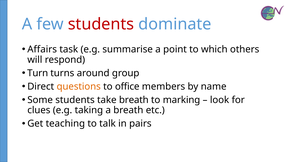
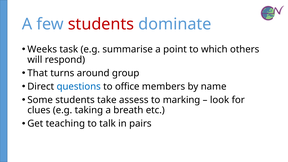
Affairs: Affairs -> Weeks
Turn: Turn -> That
questions colour: orange -> blue
take breath: breath -> assess
